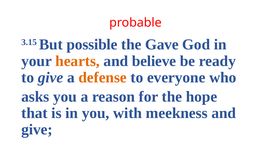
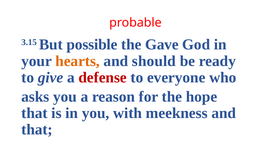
believe: believe -> should
defense colour: orange -> red
give at (37, 130): give -> that
